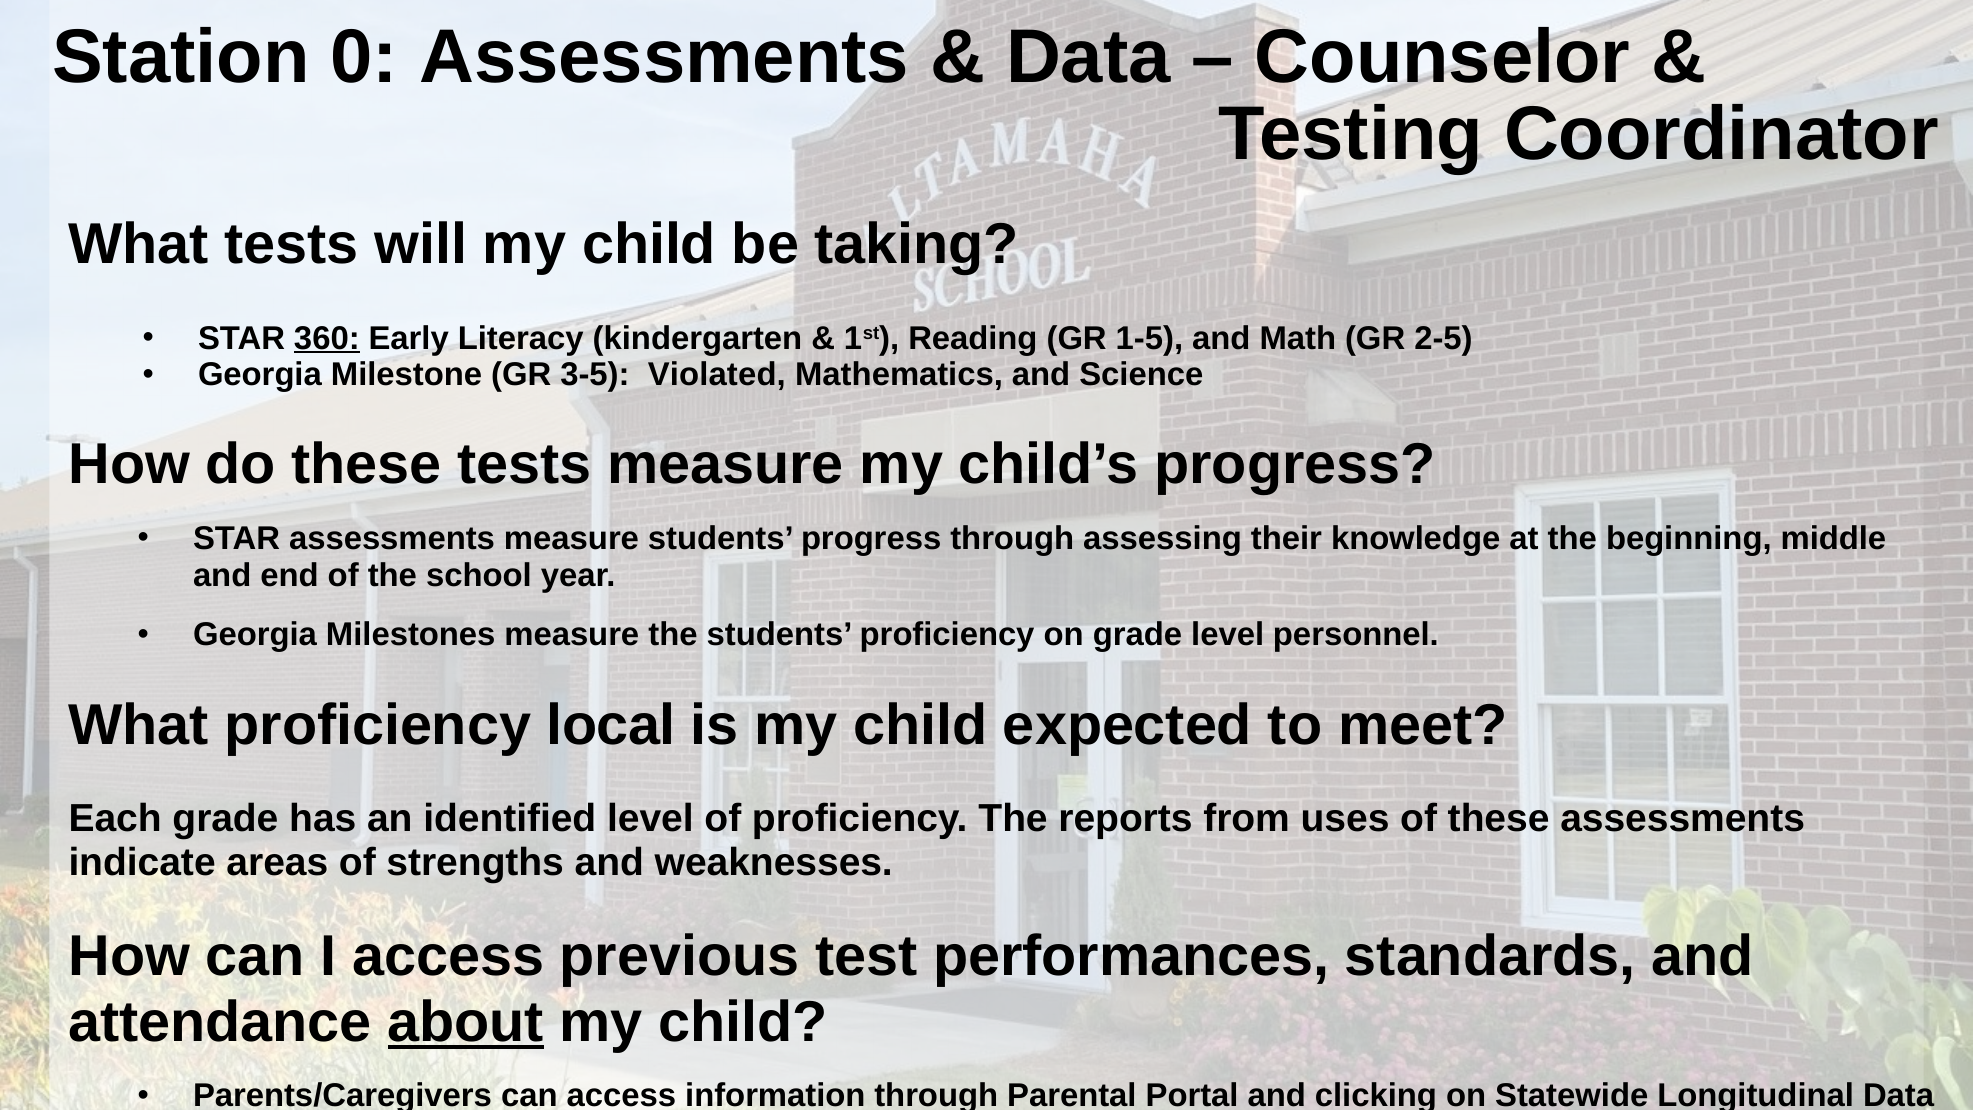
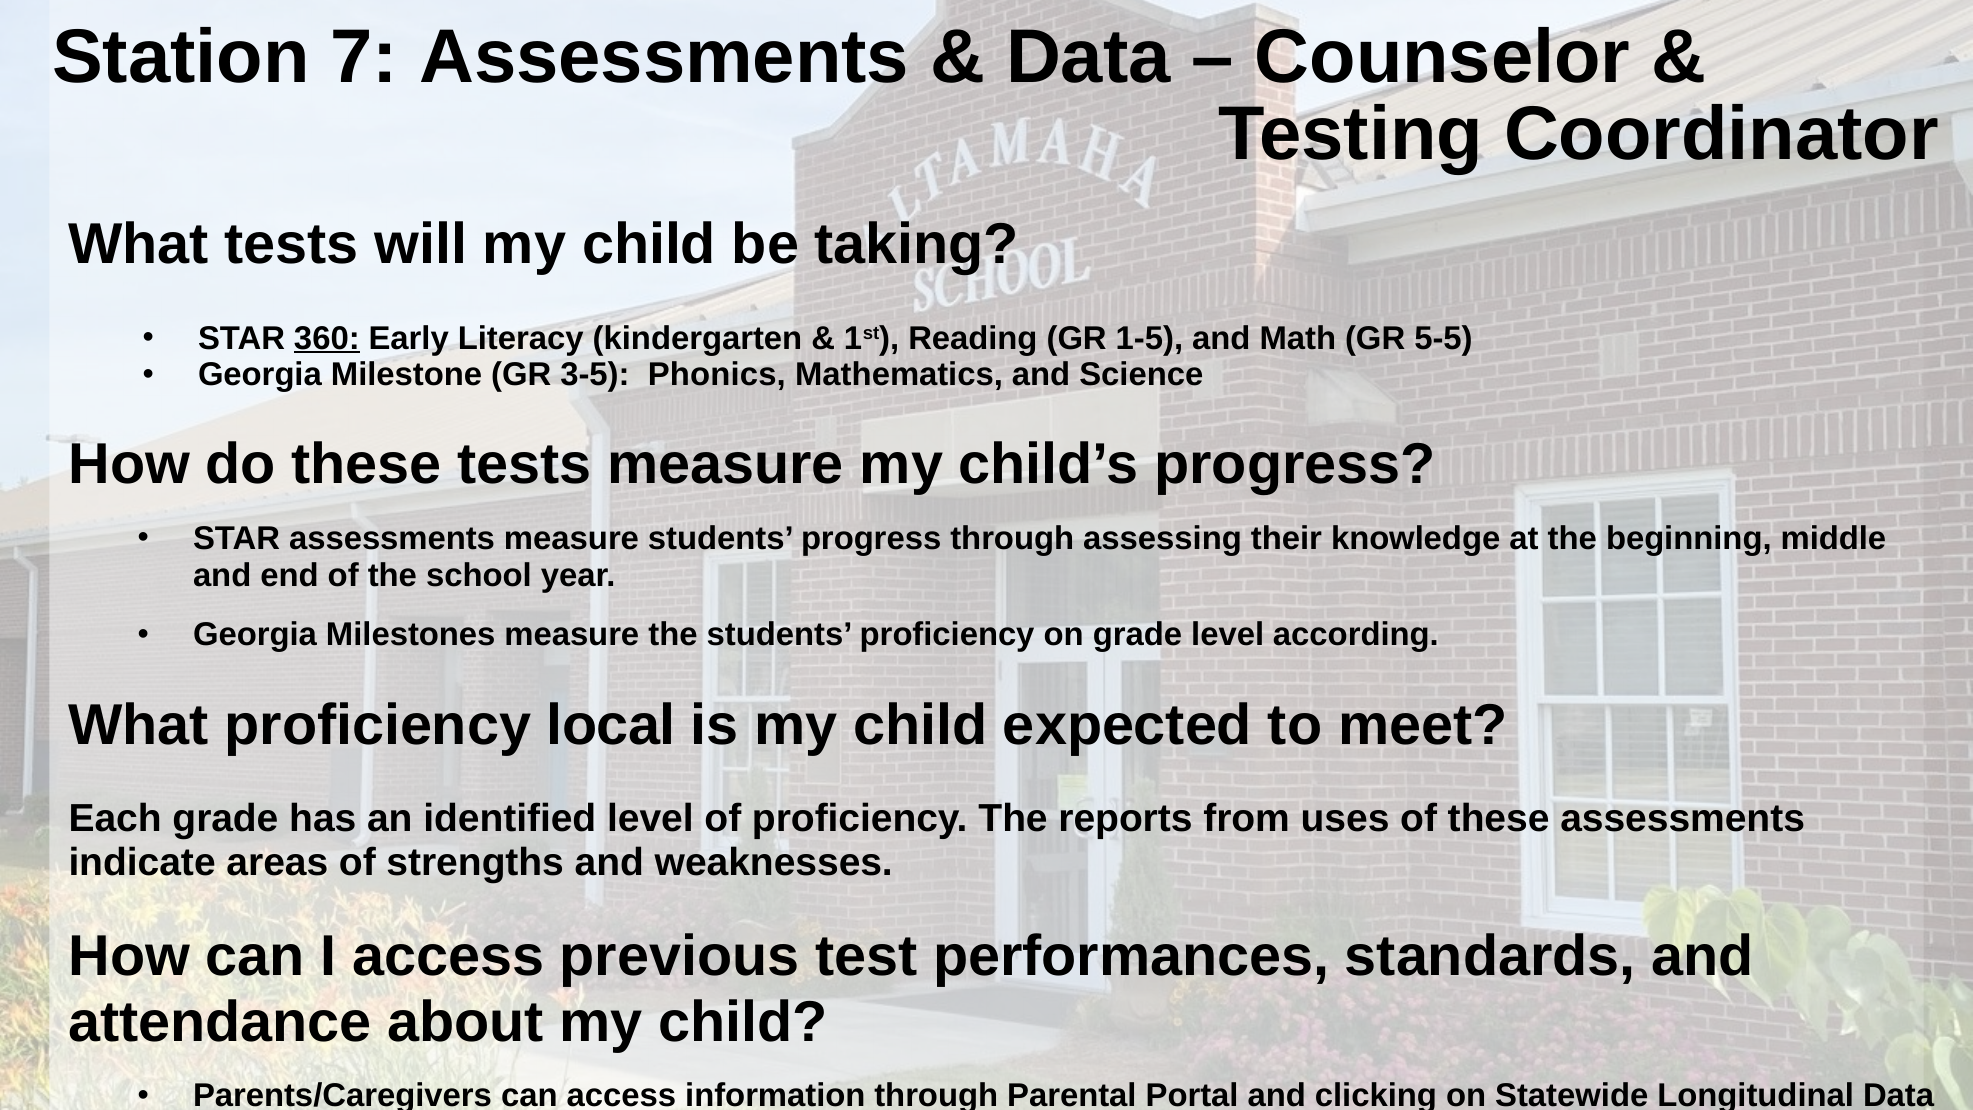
0: 0 -> 7
2-5: 2-5 -> 5-5
Violated: Violated -> Phonics
personnel: personnel -> according
about underline: present -> none
